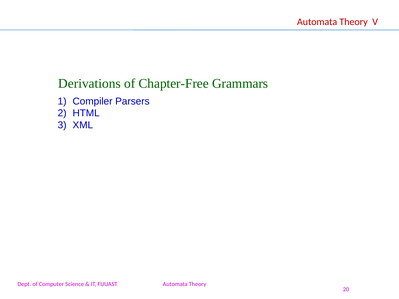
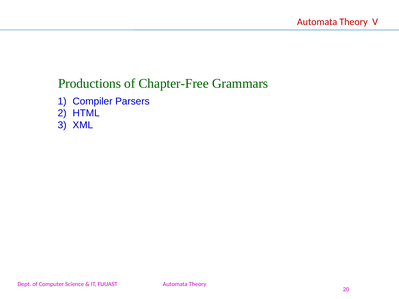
Derivations: Derivations -> Productions
